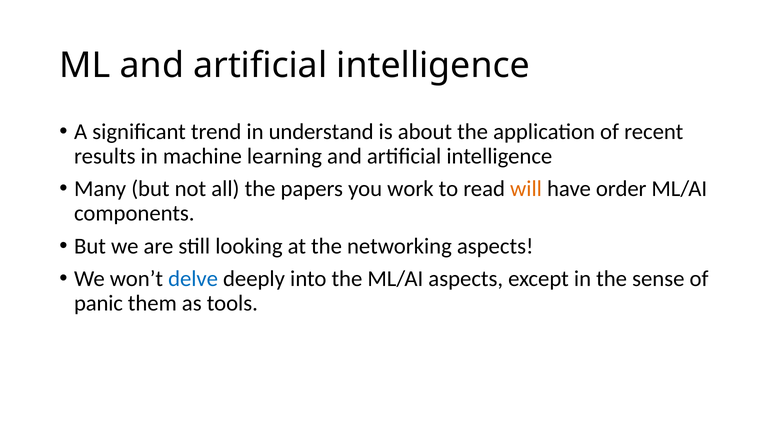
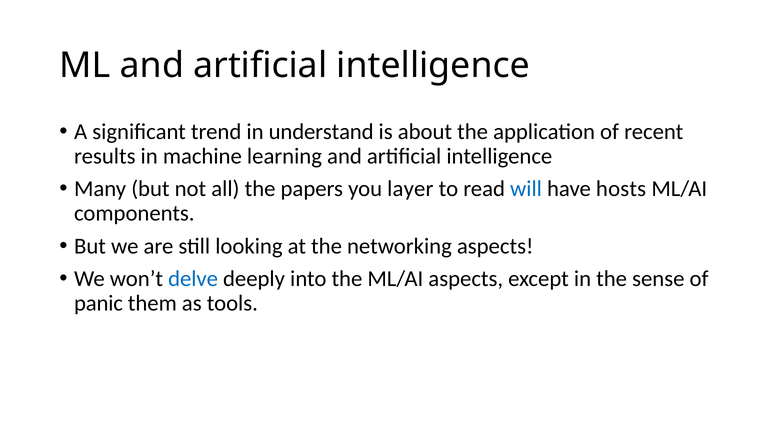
work: work -> layer
will colour: orange -> blue
order: order -> hosts
